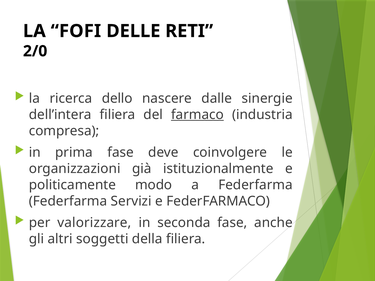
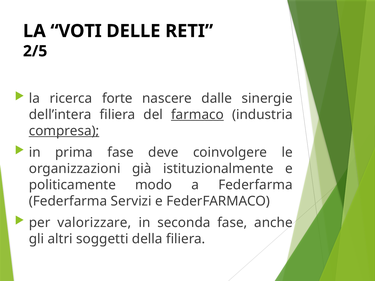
FOFI: FOFI -> VOTI
2/0: 2/0 -> 2/5
dello: dello -> forte
compresa underline: none -> present
